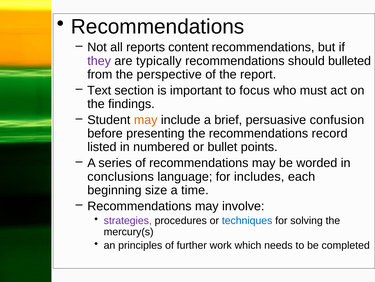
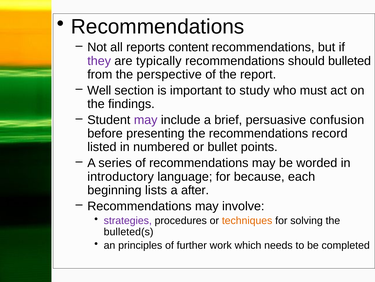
Text: Text -> Well
focus: focus -> study
may at (146, 120) colour: orange -> purple
conclusions: conclusions -> introductory
includes: includes -> because
size: size -> lists
time: time -> after
techniques colour: blue -> orange
mercury(s: mercury(s -> bulleted(s
